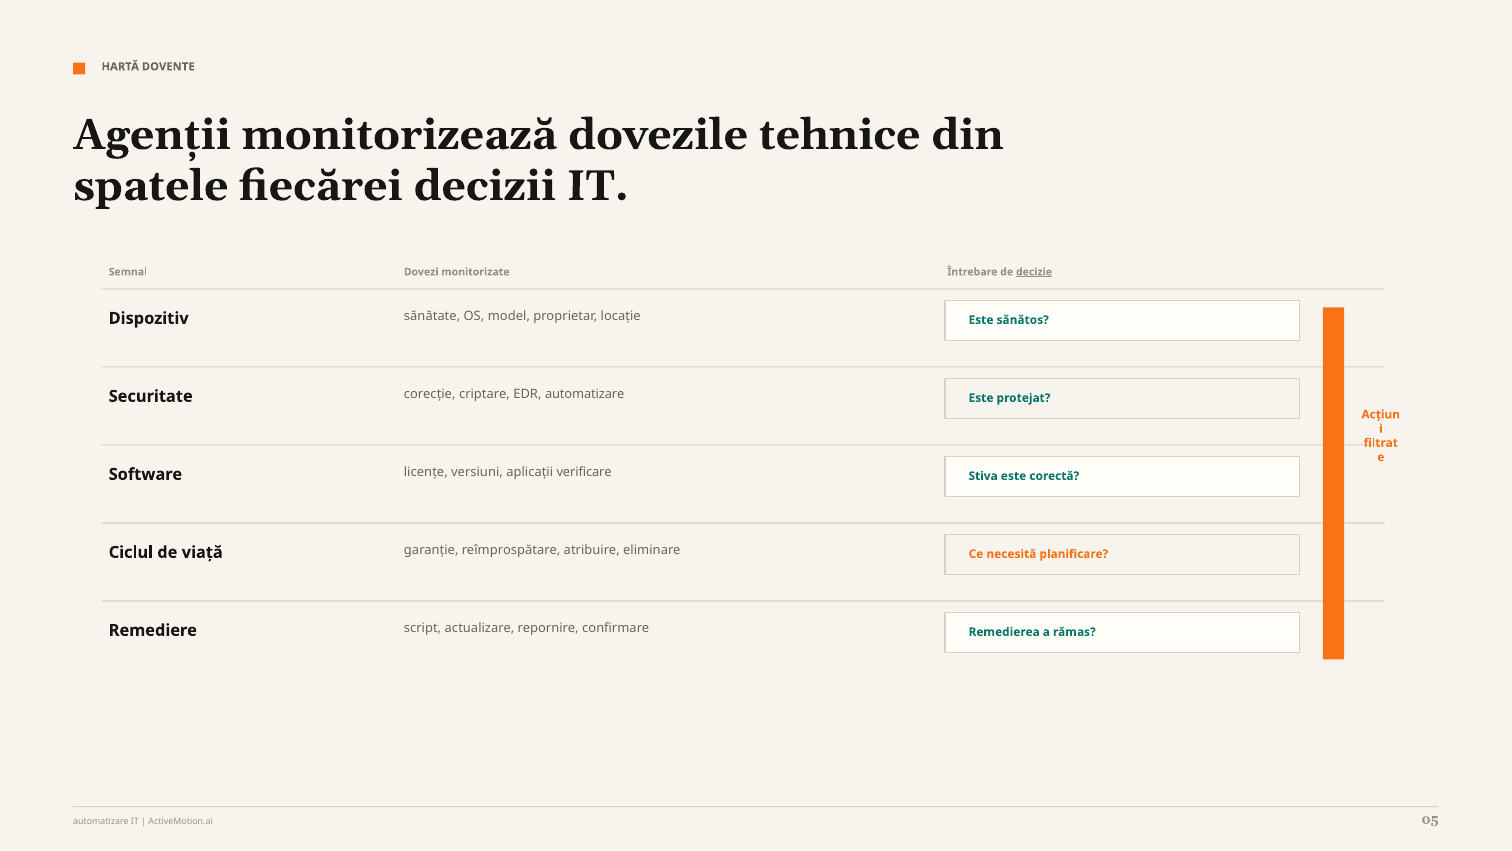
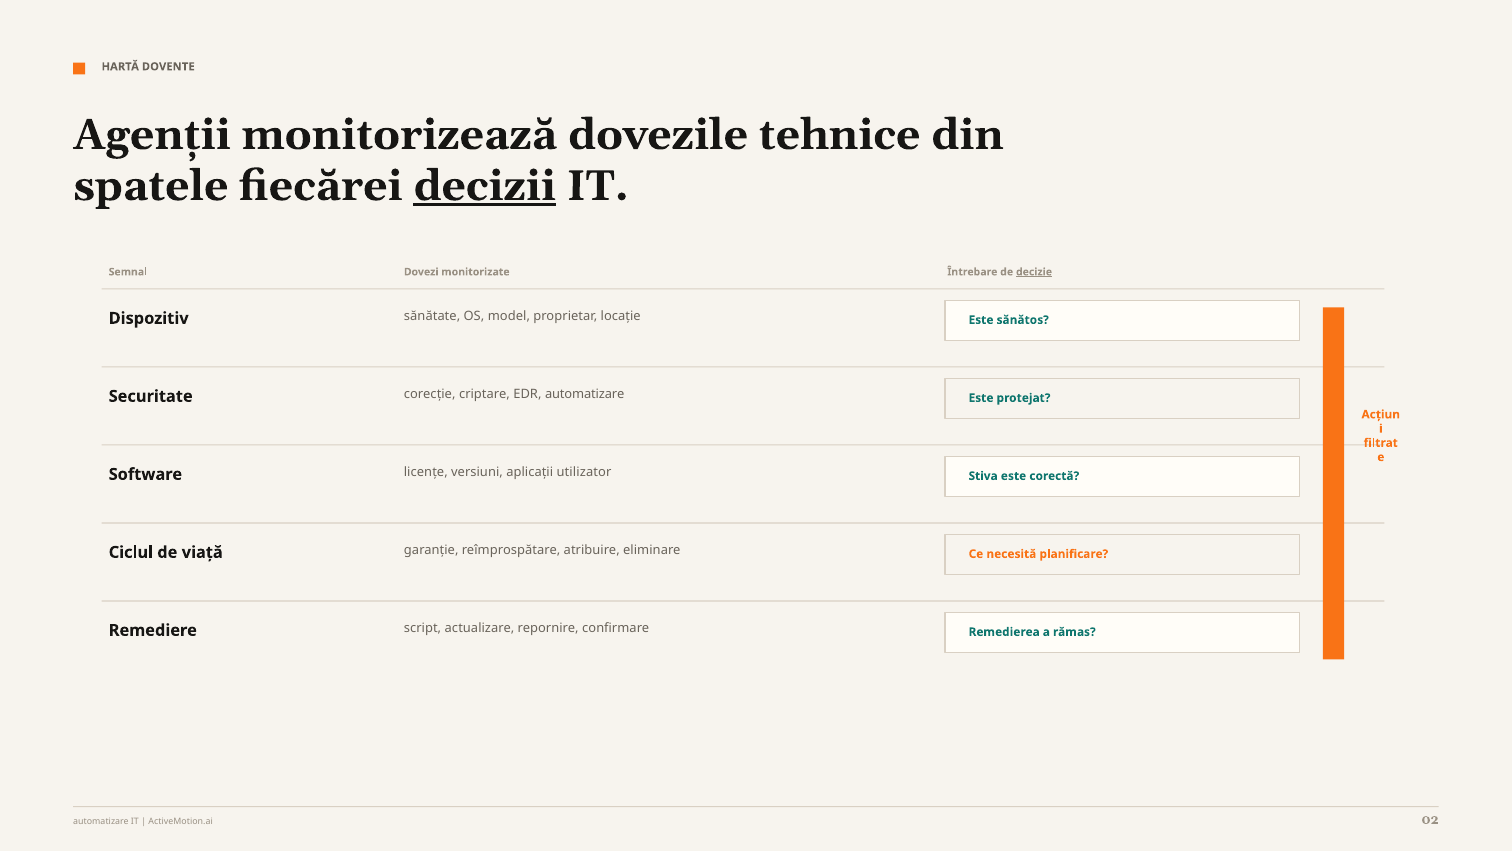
decizii underline: none -> present
verificare: verificare -> utilizator
05: 05 -> 02
